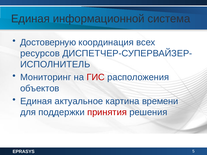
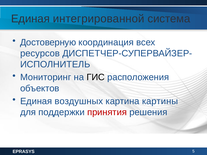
информационной: информационной -> интегрированной
ГИС colour: red -> black
актуальное: актуальное -> воздушных
времени: времени -> картины
